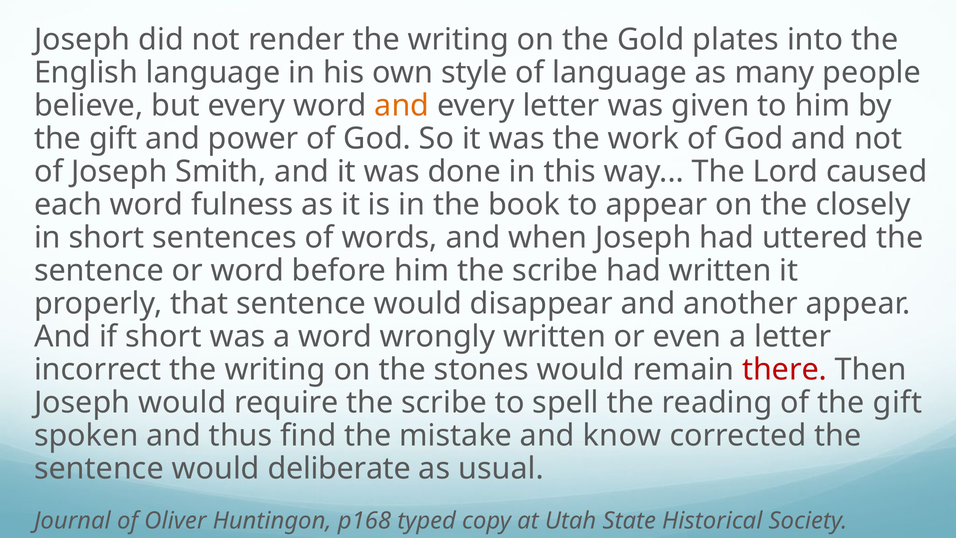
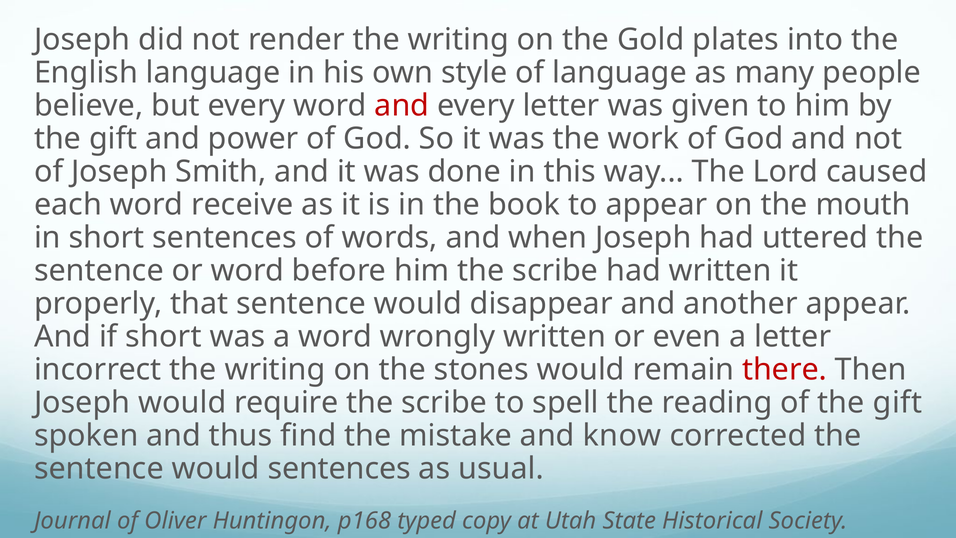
and at (402, 106) colour: orange -> red
fulness: fulness -> receive
closely: closely -> mouth
would deliberate: deliberate -> sentences
